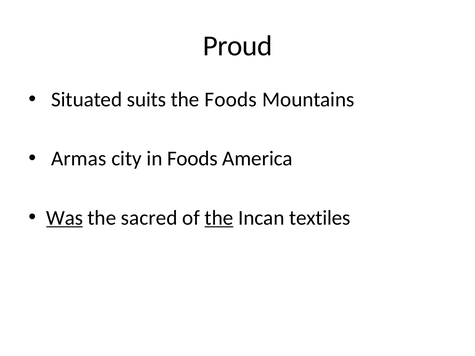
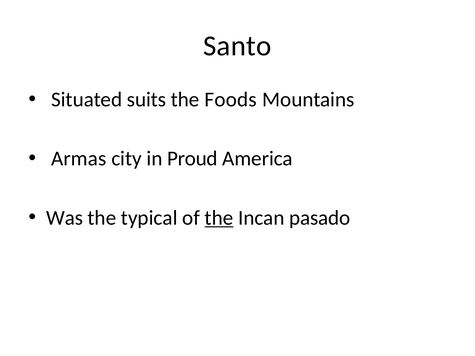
Proud: Proud -> Santo
in Foods: Foods -> Proud
Was underline: present -> none
sacred: sacred -> typical
textiles: textiles -> pasado
